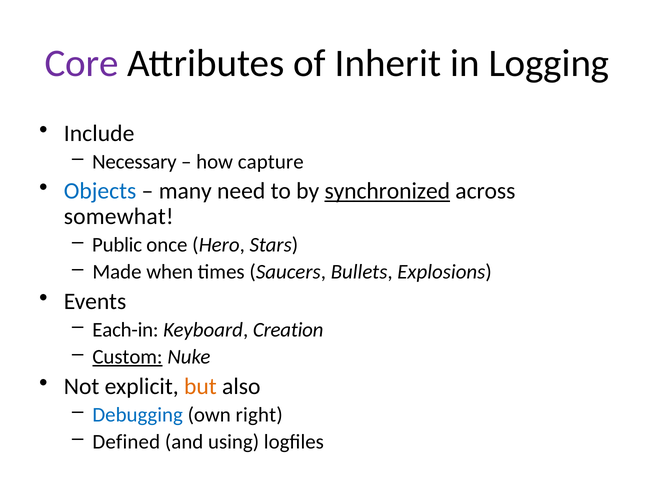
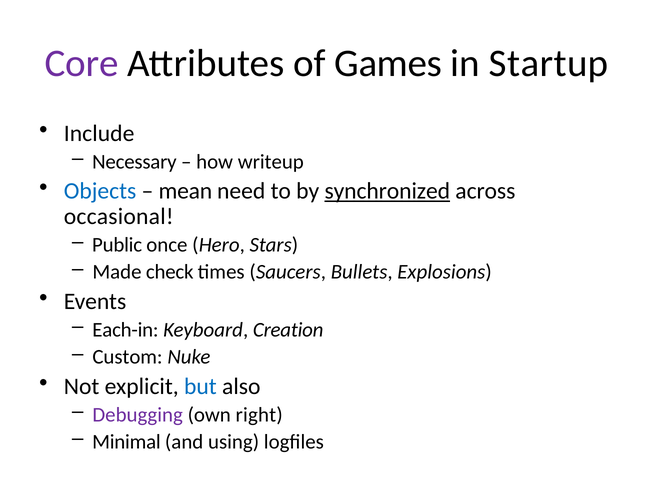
Inherit: Inherit -> Games
Logging: Logging -> Startup
capture: capture -> writeup
many: many -> mean
somewhat: somewhat -> occasional
when: when -> check
Custom underline: present -> none
but colour: orange -> blue
Debugging colour: blue -> purple
Defined: Defined -> Minimal
